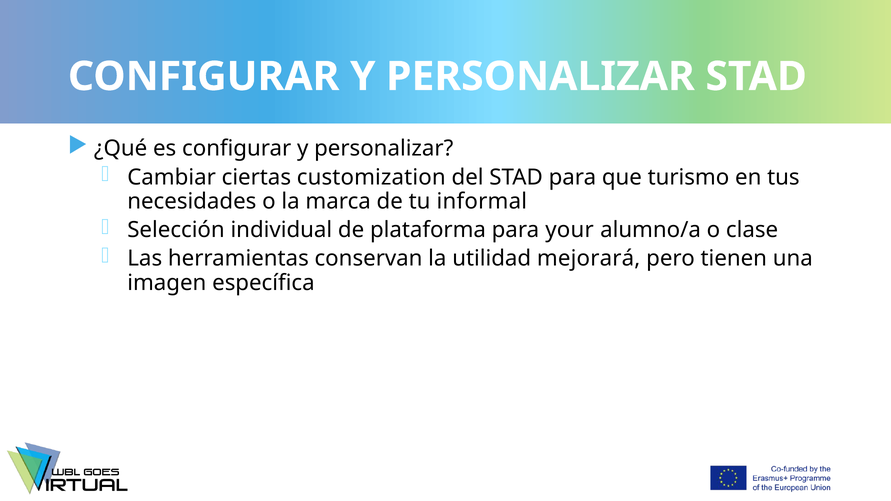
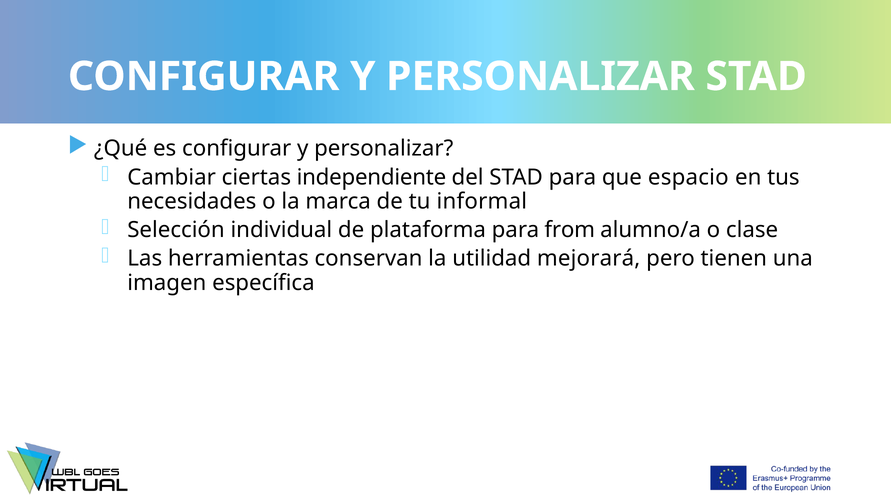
customization: customization -> independiente
turismo: turismo -> espacio
your: your -> from
